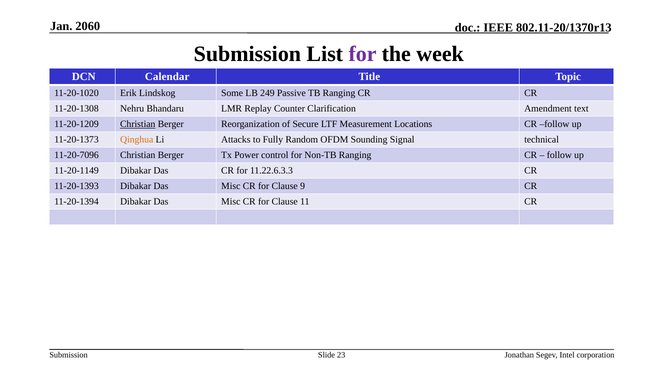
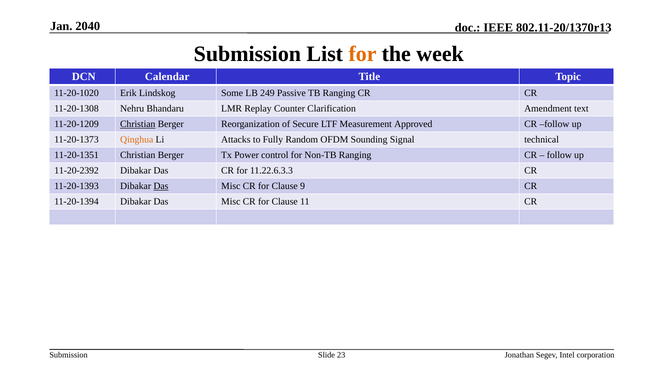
2060: 2060 -> 2040
for at (363, 54) colour: purple -> orange
Locations: Locations -> Approved
11-20-7096: 11-20-7096 -> 11-20-1351
11-20-1149: 11-20-1149 -> 11-20-2392
Das at (161, 186) underline: none -> present
